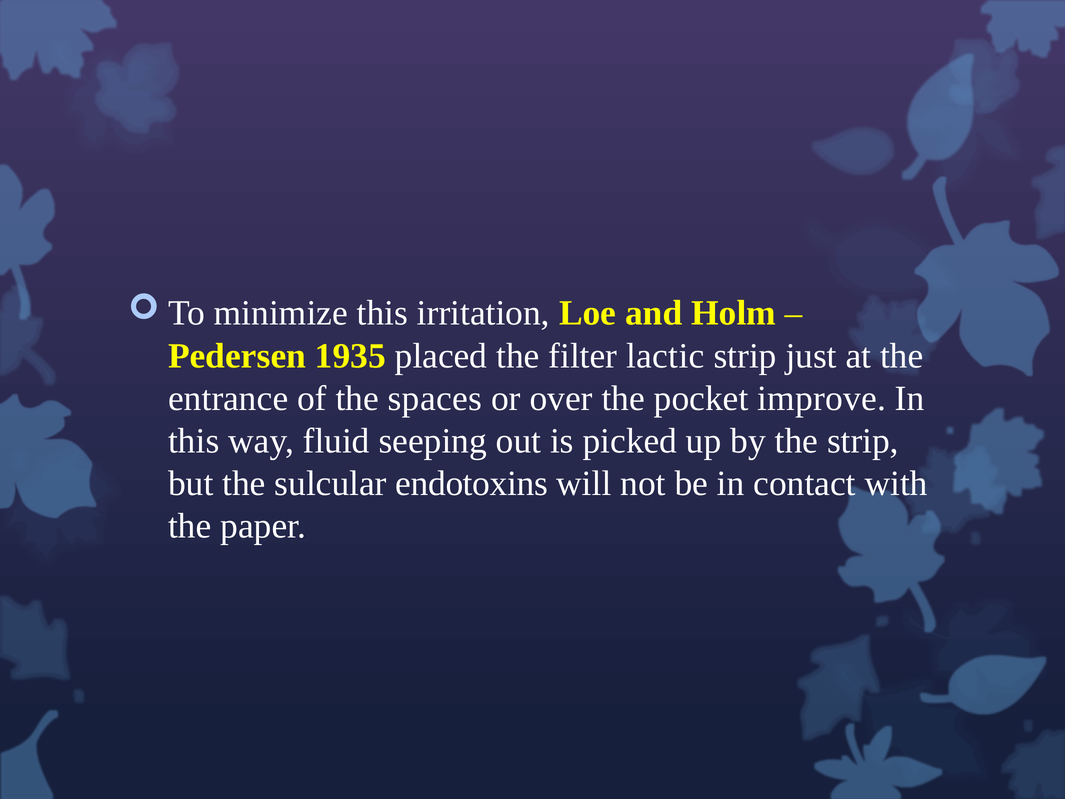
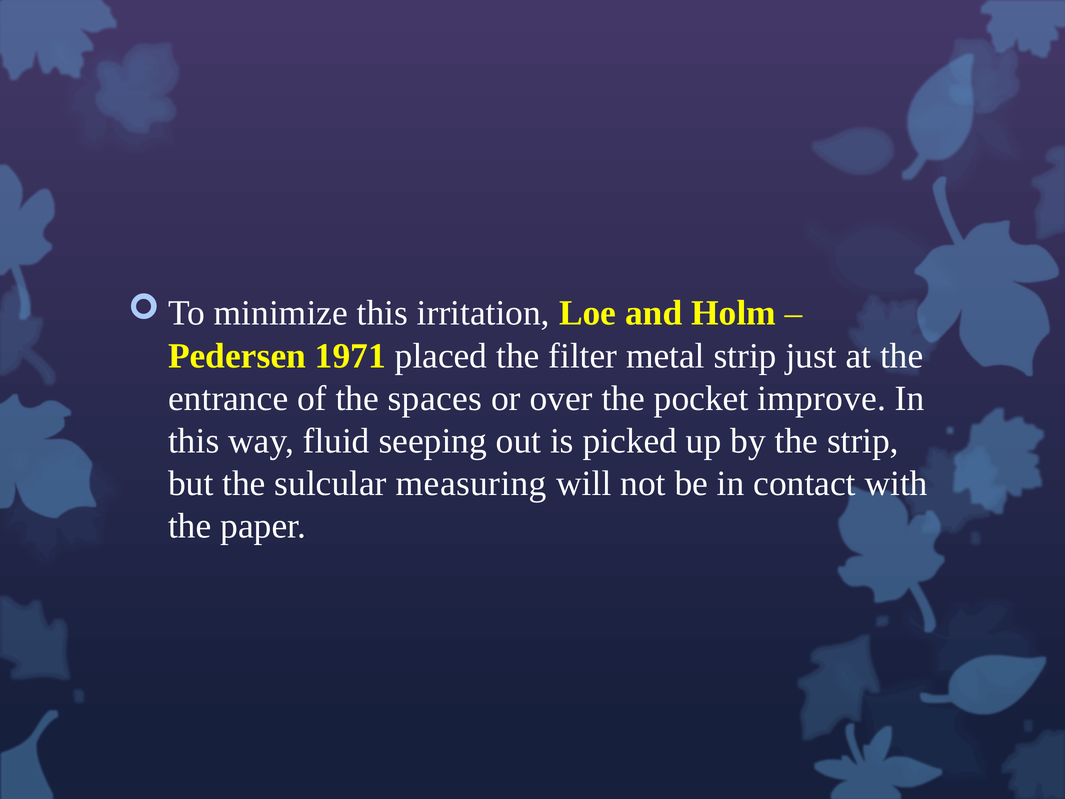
1935: 1935 -> 1971
lactic: lactic -> metal
endotoxins: endotoxins -> measuring
